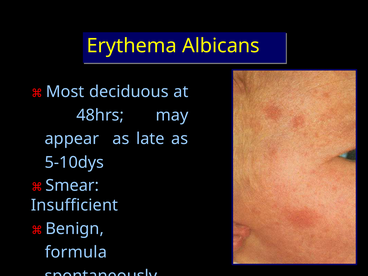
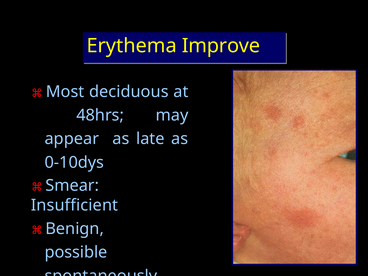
Albicans: Albicans -> Improve
5-10dys: 5-10dys -> 0-10dys
formula: formula -> possible
